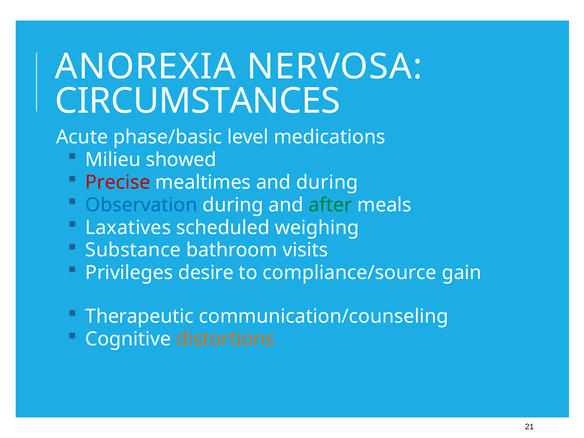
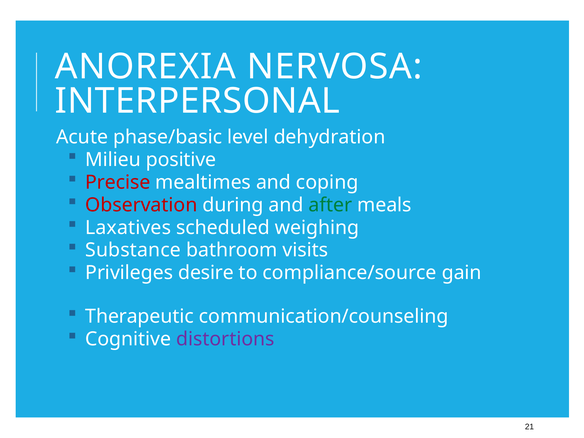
CIRCUMSTANCES: CIRCUMSTANCES -> INTERPERSONAL
medications: medications -> dehydration
showed: showed -> positive
and during: during -> coping
Observation colour: blue -> red
distortions colour: orange -> purple
